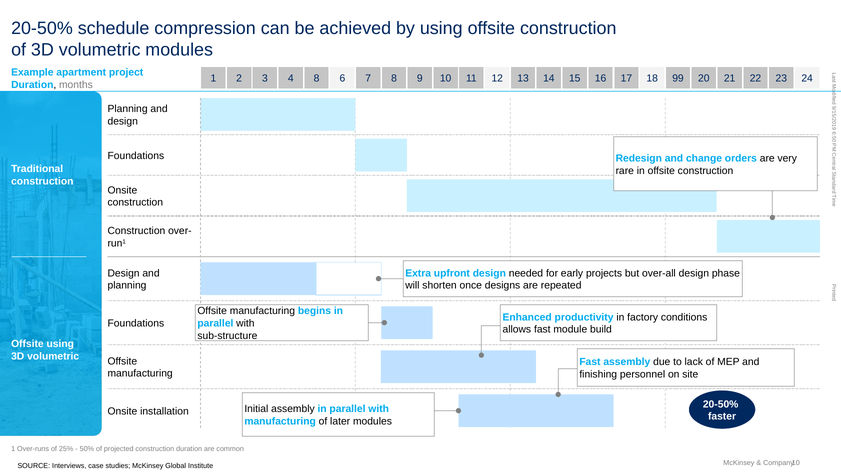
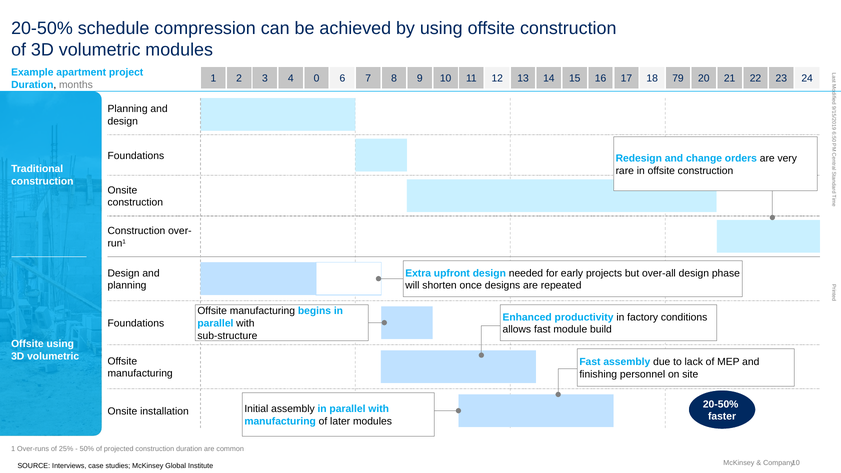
4 8: 8 -> 0
99: 99 -> 79
